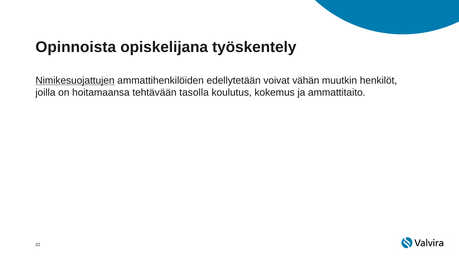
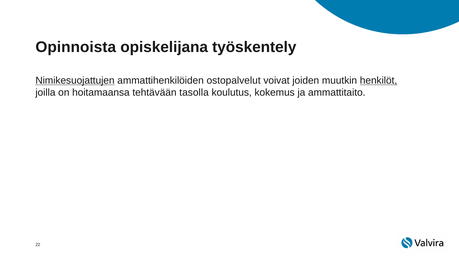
edellytetään: edellytetään -> ostopalvelut
vähän: vähän -> joiden
henkilöt underline: none -> present
